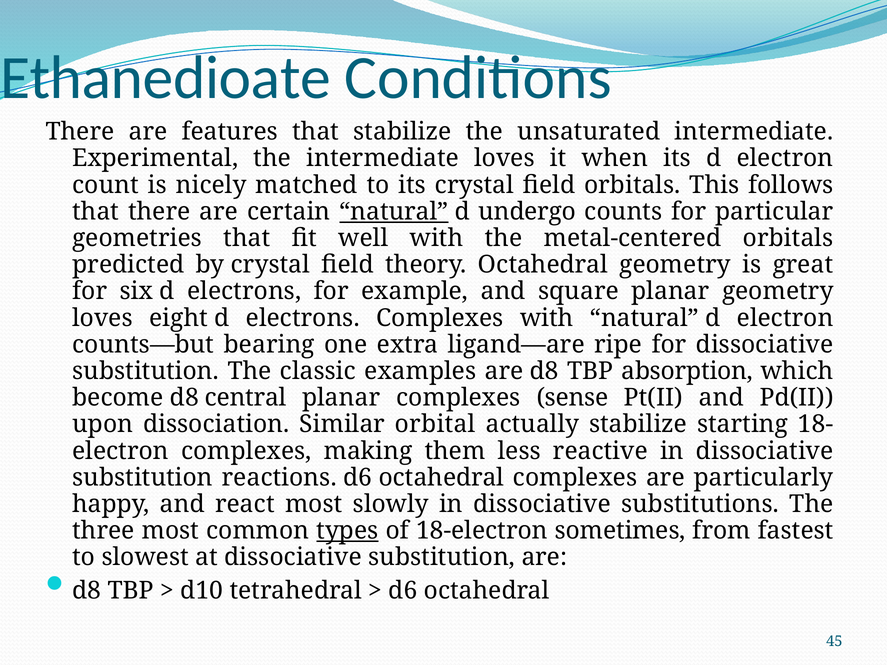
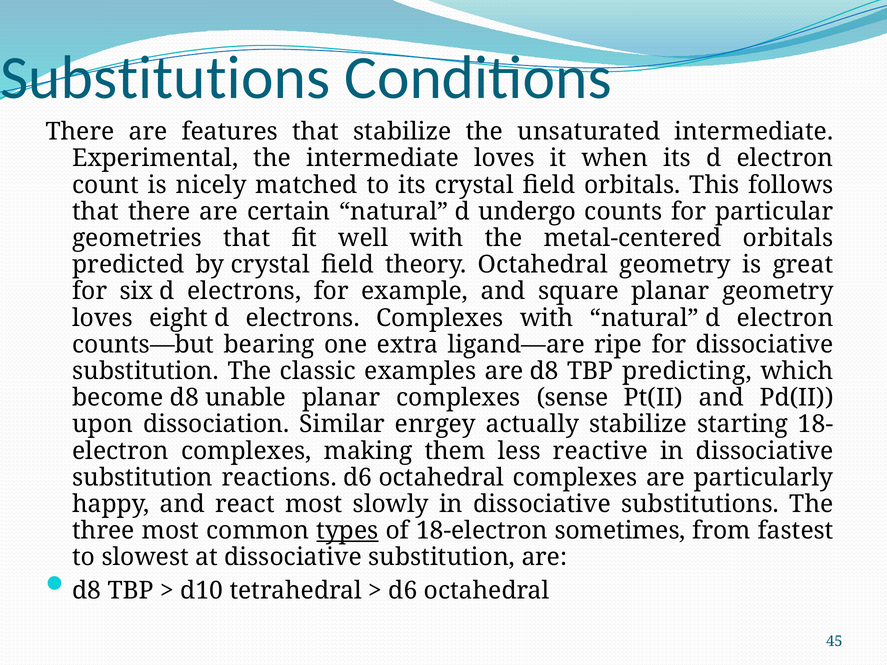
Ethanedioate at (165, 78): Ethanedioate -> Substitutions
natural at (394, 212) underline: present -> none
absorption: absorption -> predicting
central: central -> unable
orbital: orbital -> enrgey
